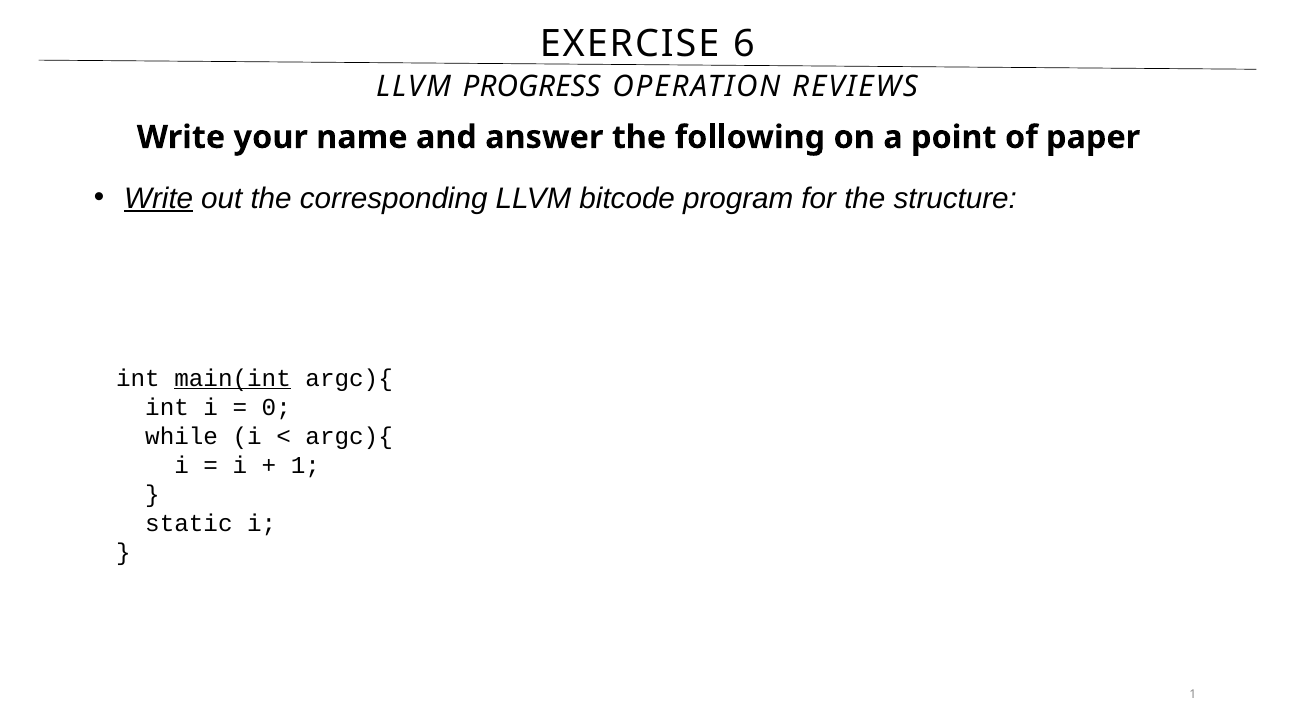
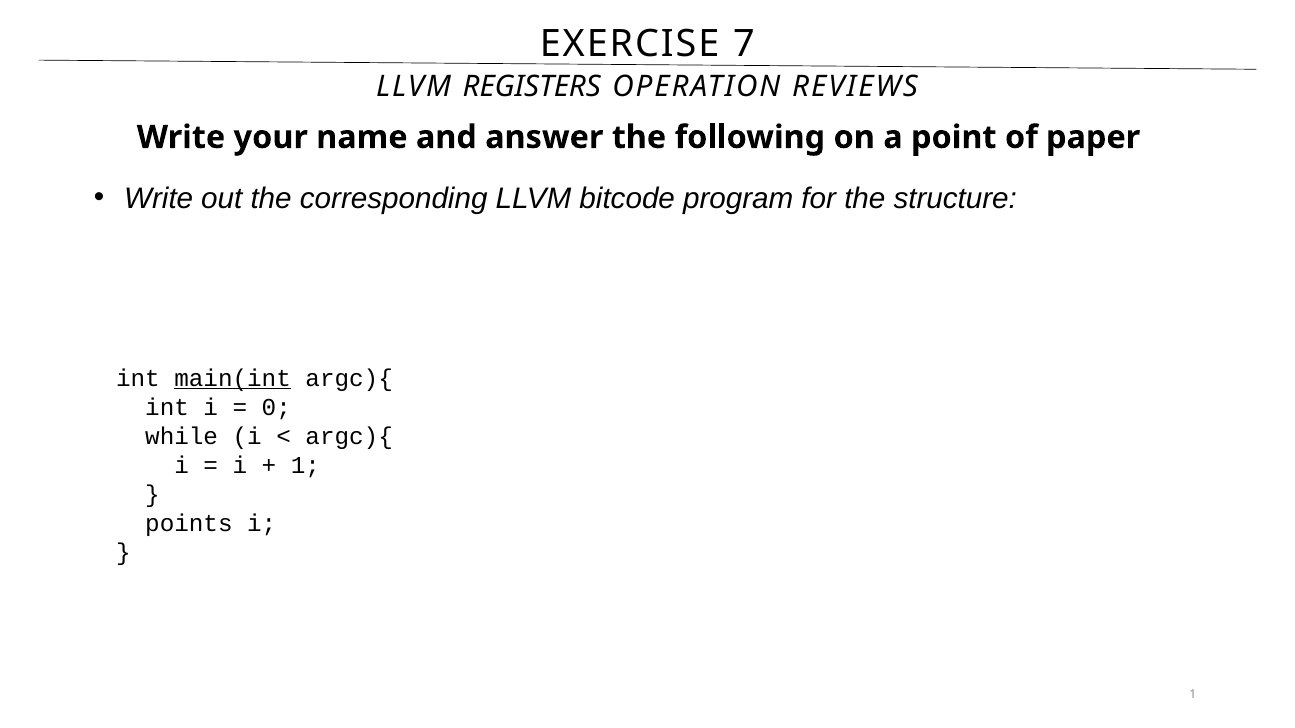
6: 6 -> 7
PROGRESS: PROGRESS -> REGISTERS
Write at (159, 199) underline: present -> none
static: static -> points
